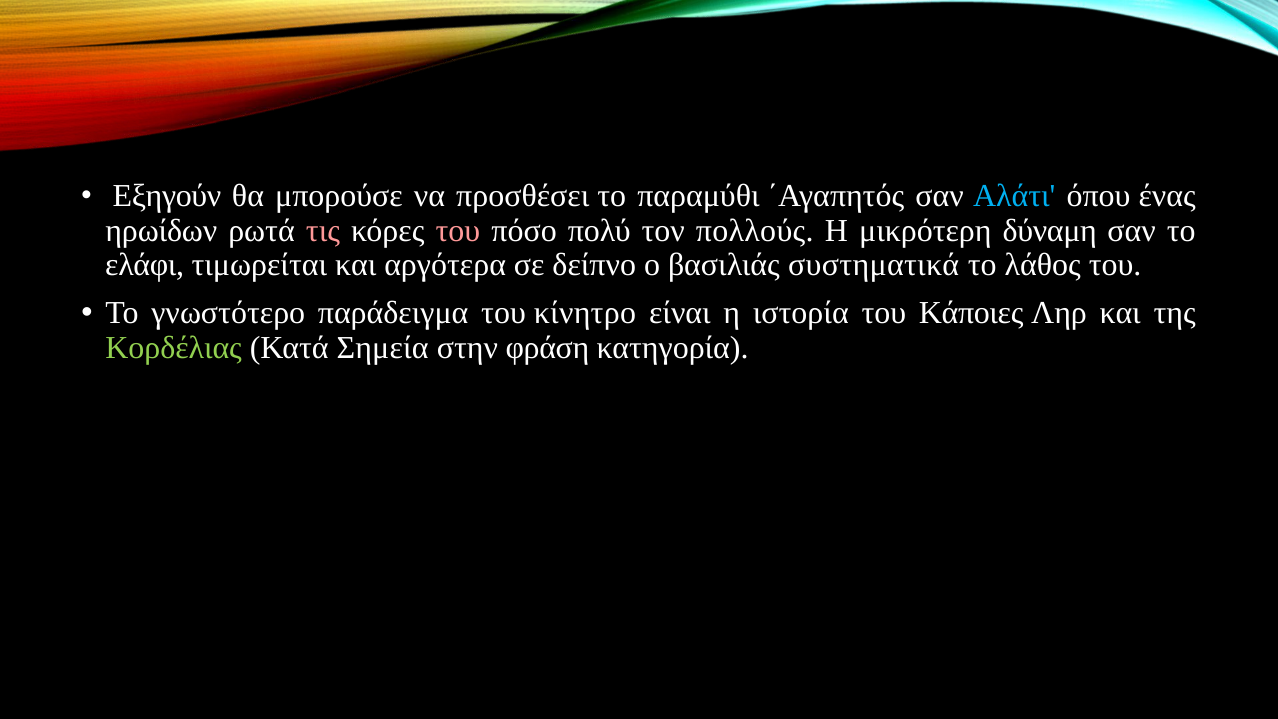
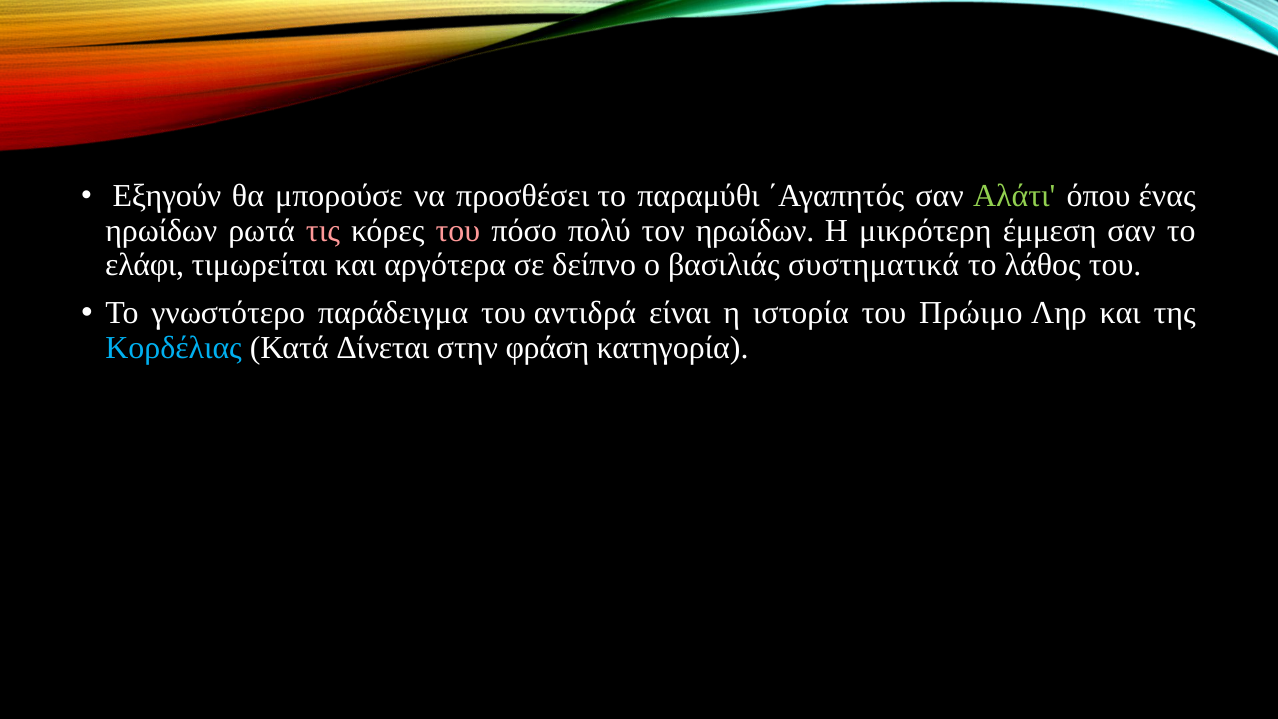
Αλάτι colour: light blue -> light green
τον πολλούς: πολλούς -> ηρωίδων
δύναμη: δύναμη -> έμμεση
κίνητρο: κίνητρο -> αντιδρά
Κάποιες: Κάποιες -> Πρώιμο
Κορδέλιας colour: light green -> light blue
Σημεία: Σημεία -> Δίνεται
